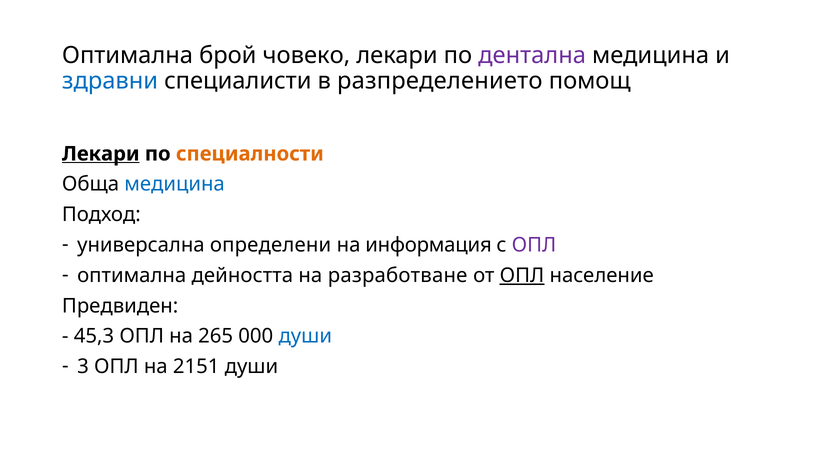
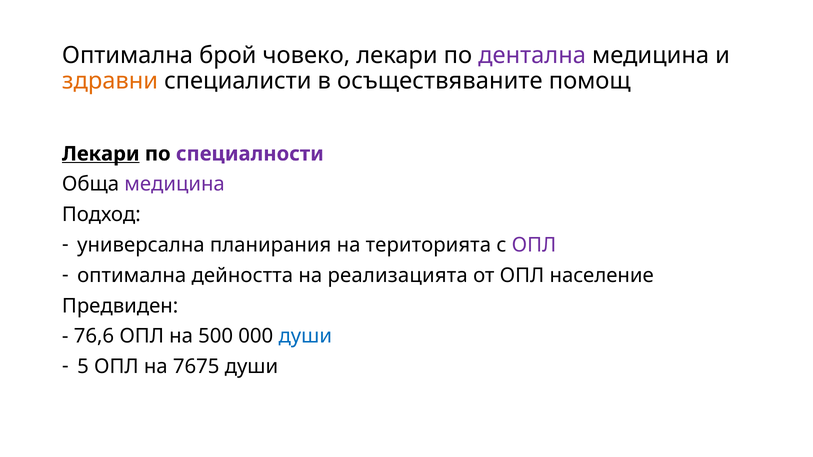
здравни colour: blue -> orange
разпределението: разпределението -> осъществяваните
специалности colour: orange -> purple
медицина at (175, 184) colour: blue -> purple
определени: определени -> планирания
информация: информация -> територията
разработване: разработване -> реализацията
ОПЛ at (522, 276) underline: present -> none
45,3: 45,3 -> 76,6
265: 265 -> 500
3: 3 -> 5
2151: 2151 -> 7675
